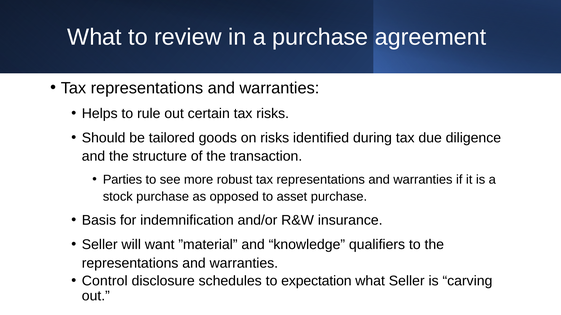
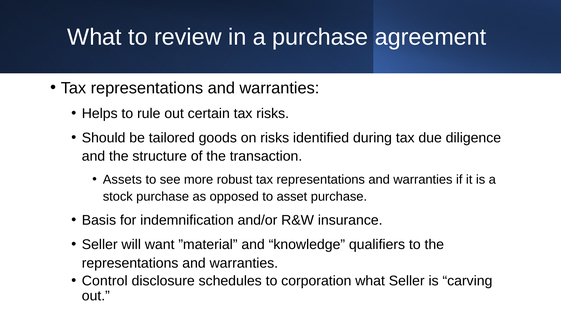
Parties: Parties -> Assets
expectation: expectation -> corporation
